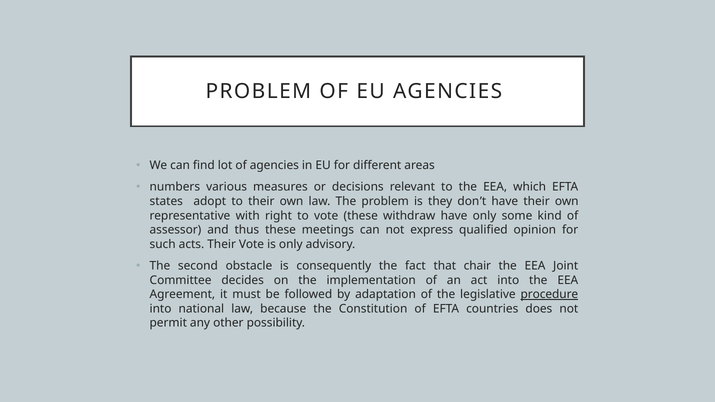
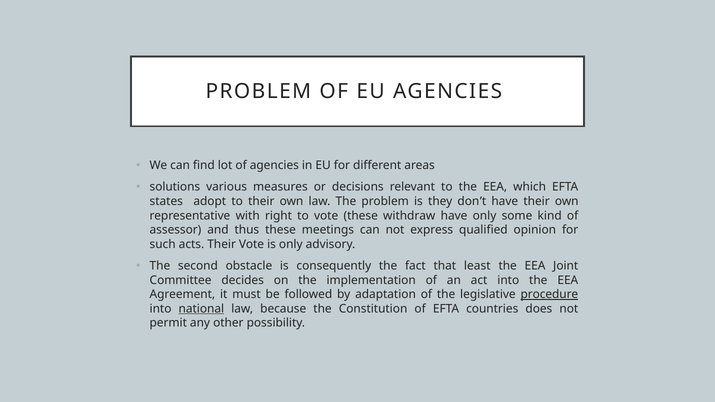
numbers: numbers -> solutions
chair: chair -> least
national underline: none -> present
